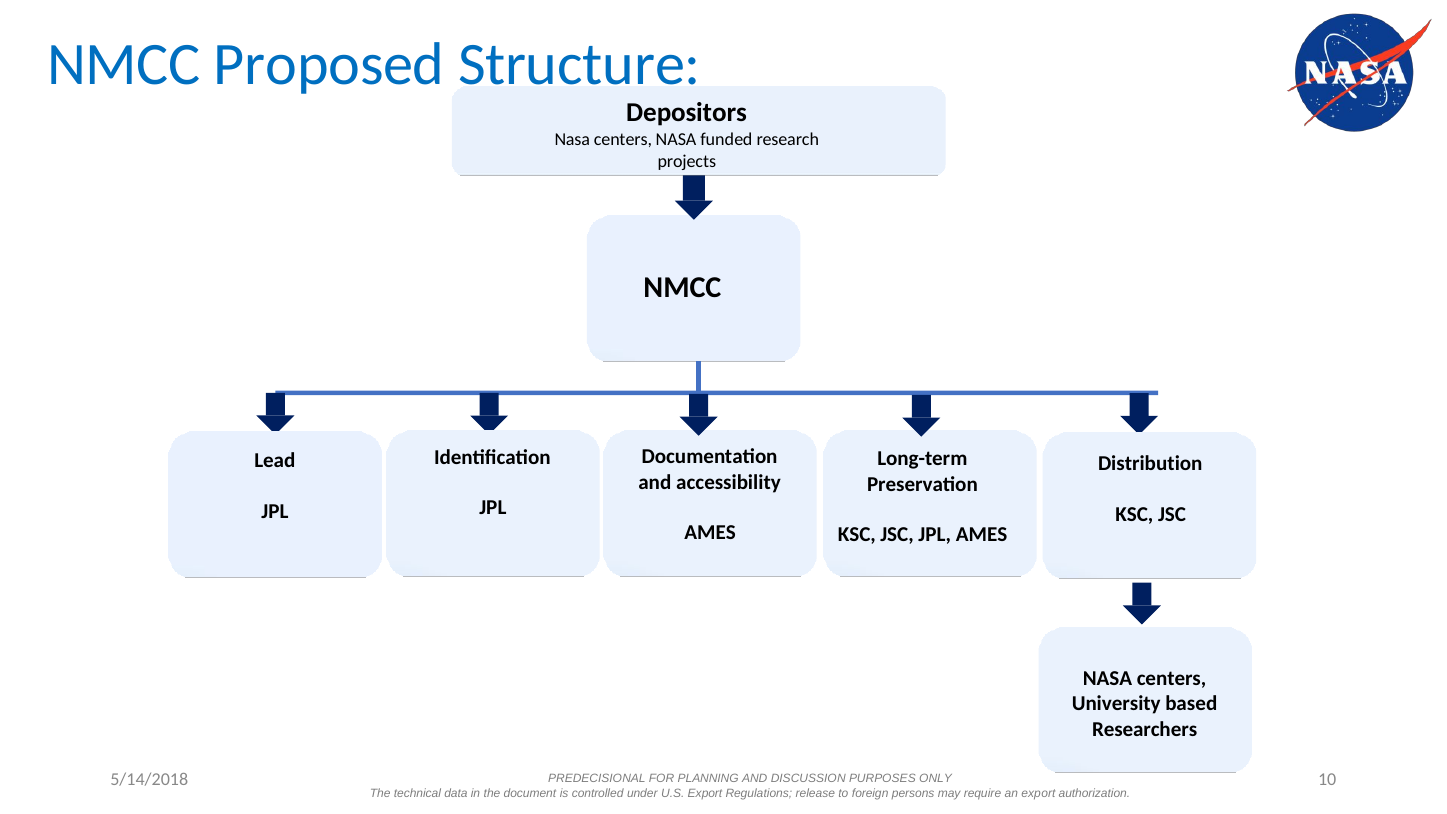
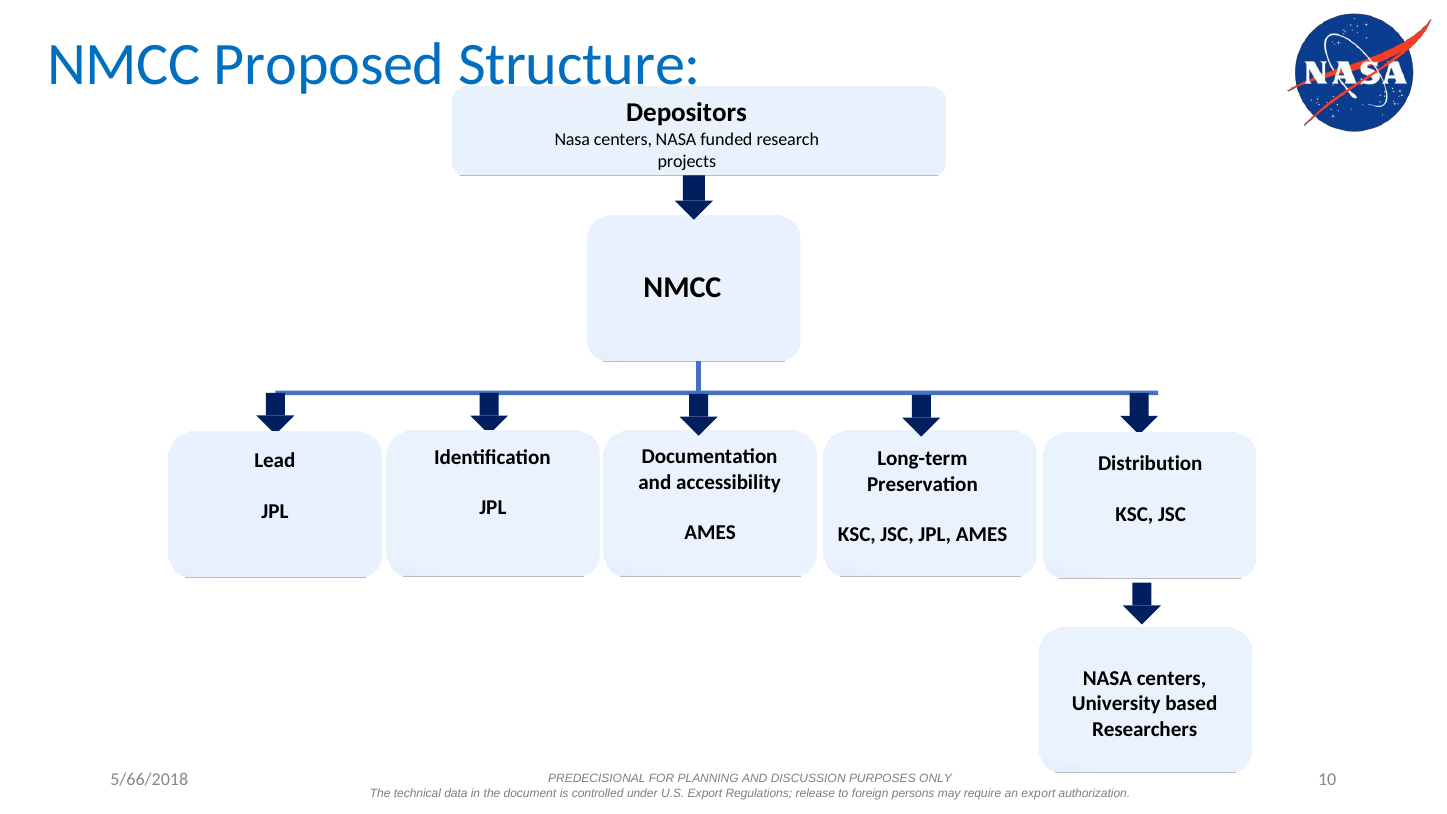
5/14/2018: 5/14/2018 -> 5/66/2018
